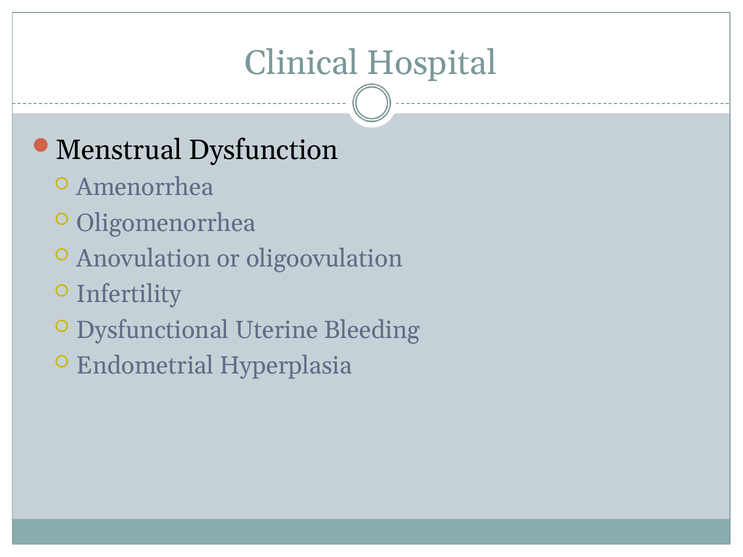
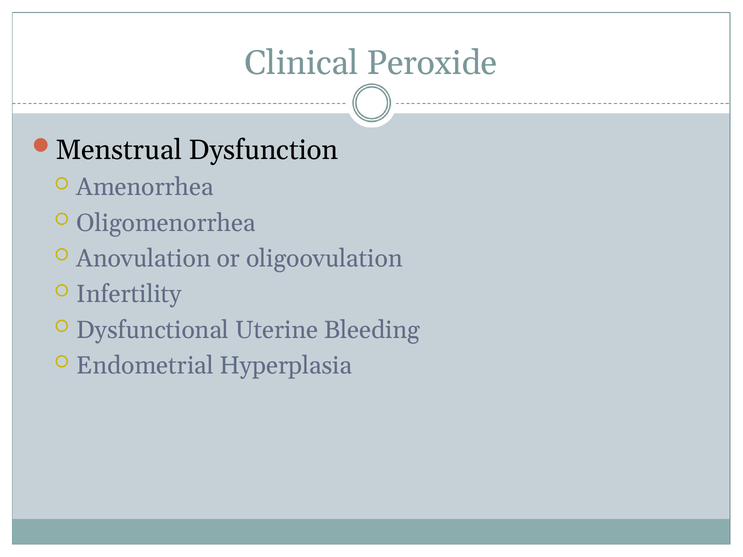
Hospital: Hospital -> Peroxide
